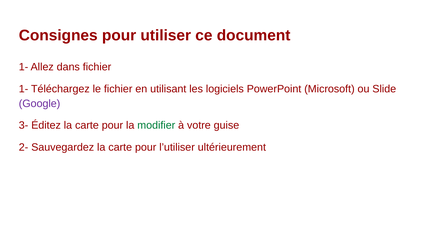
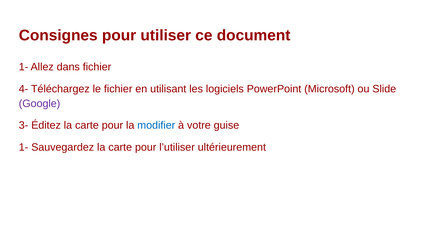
1- at (24, 89): 1- -> 4-
modifier colour: green -> blue
2- at (24, 147): 2- -> 1-
